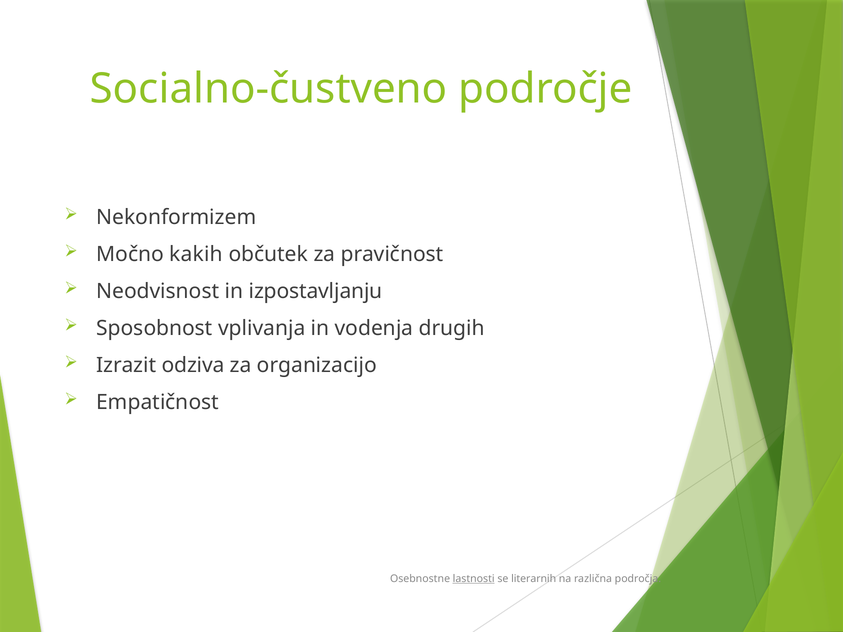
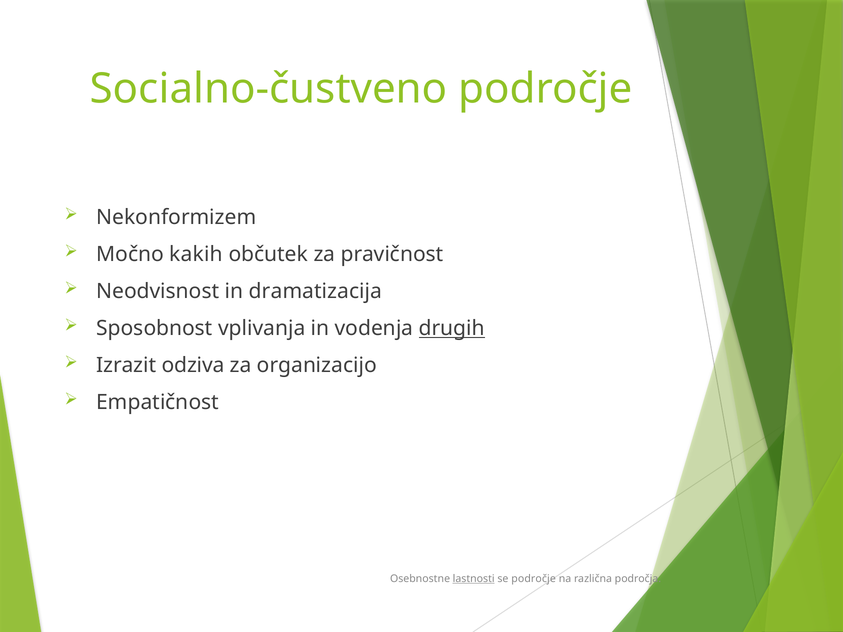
izpostavljanju: izpostavljanju -> dramatizacija
drugih underline: none -> present
se literarnih: literarnih -> področje
